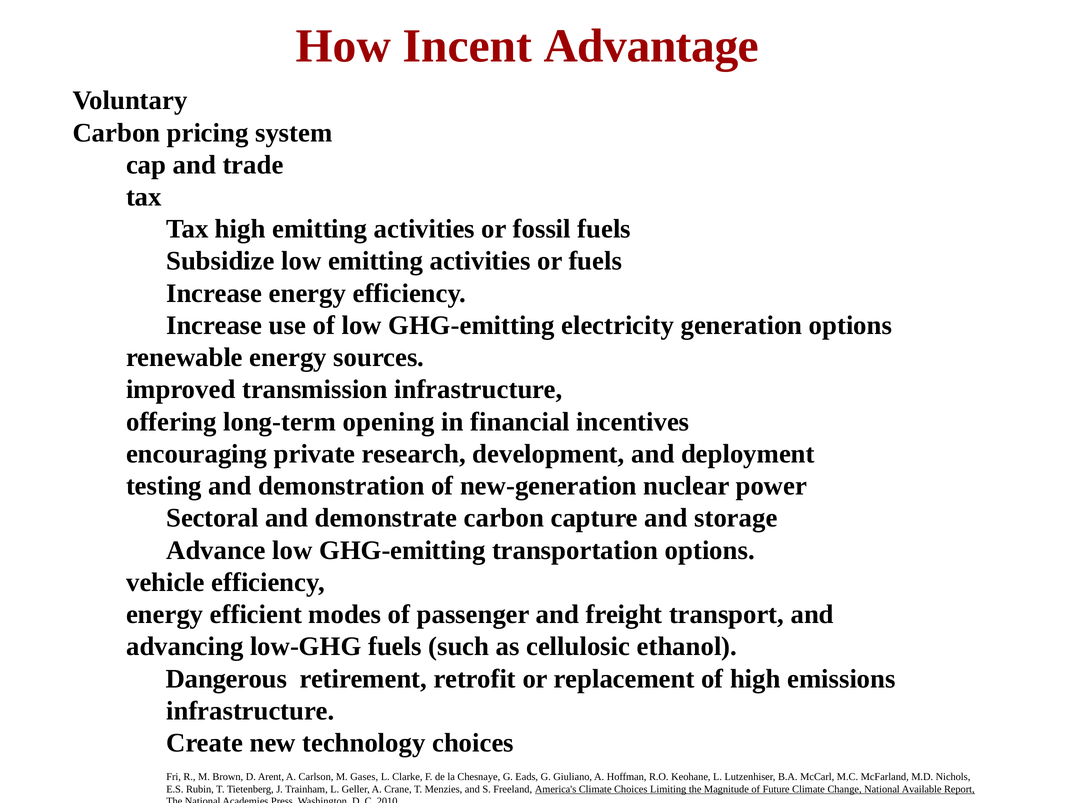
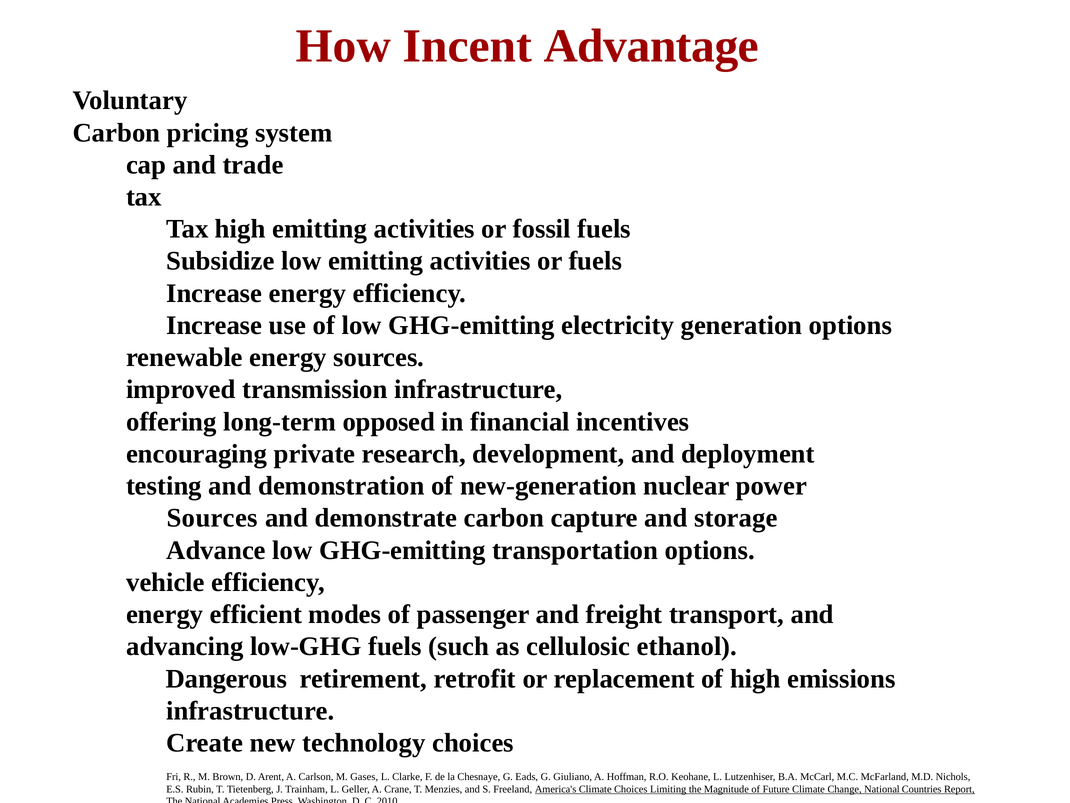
opening: opening -> opposed
Sectoral at (212, 518): Sectoral -> Sources
Available: Available -> Countries
